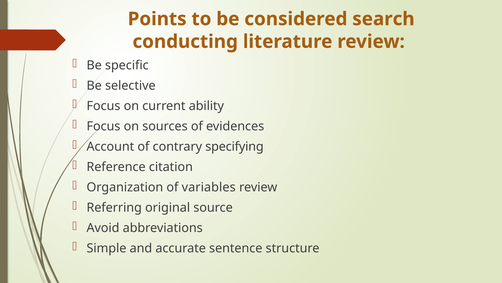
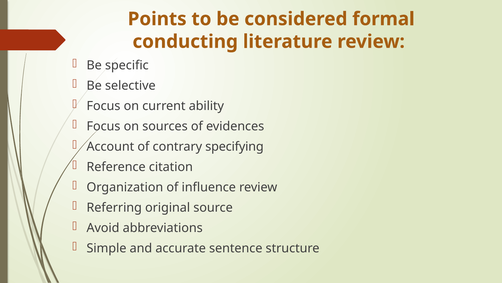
search: search -> formal
variables: variables -> influence
